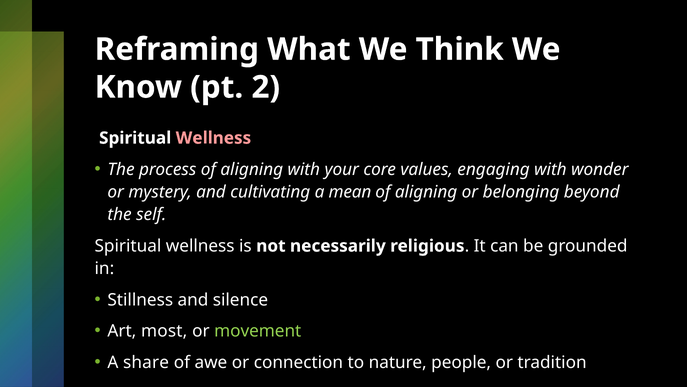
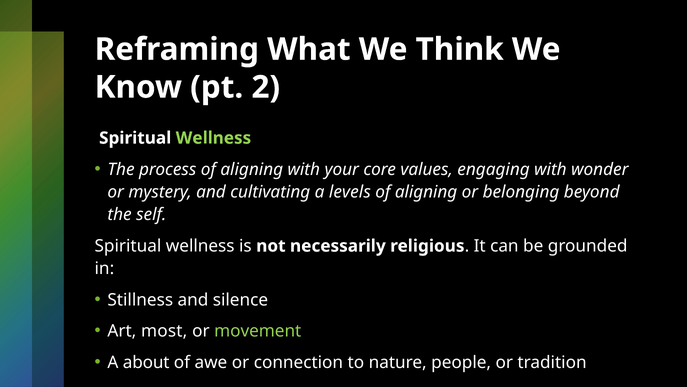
Wellness at (213, 138) colour: pink -> light green
mean: mean -> levels
share: share -> about
